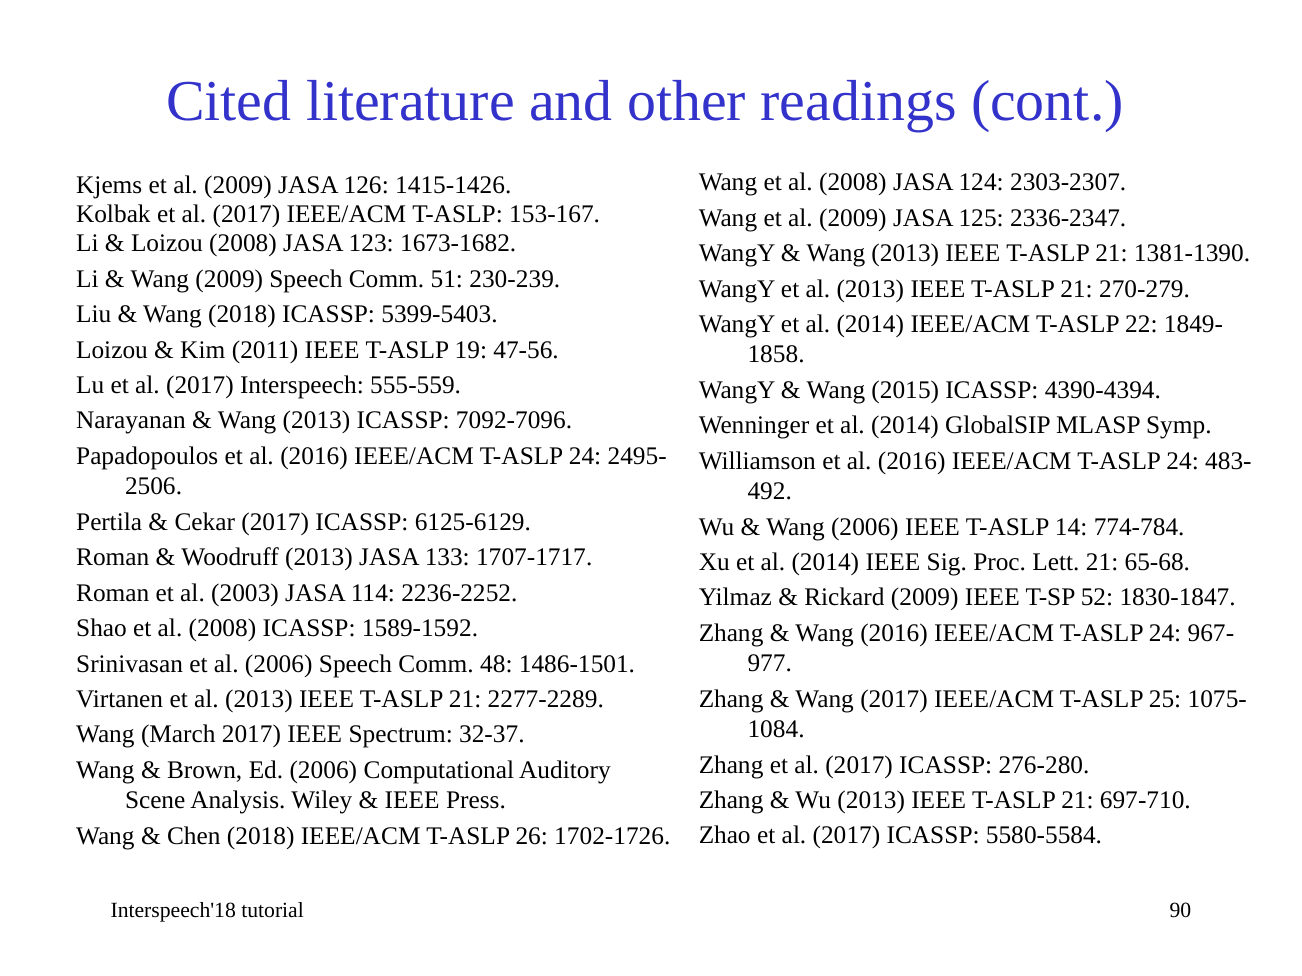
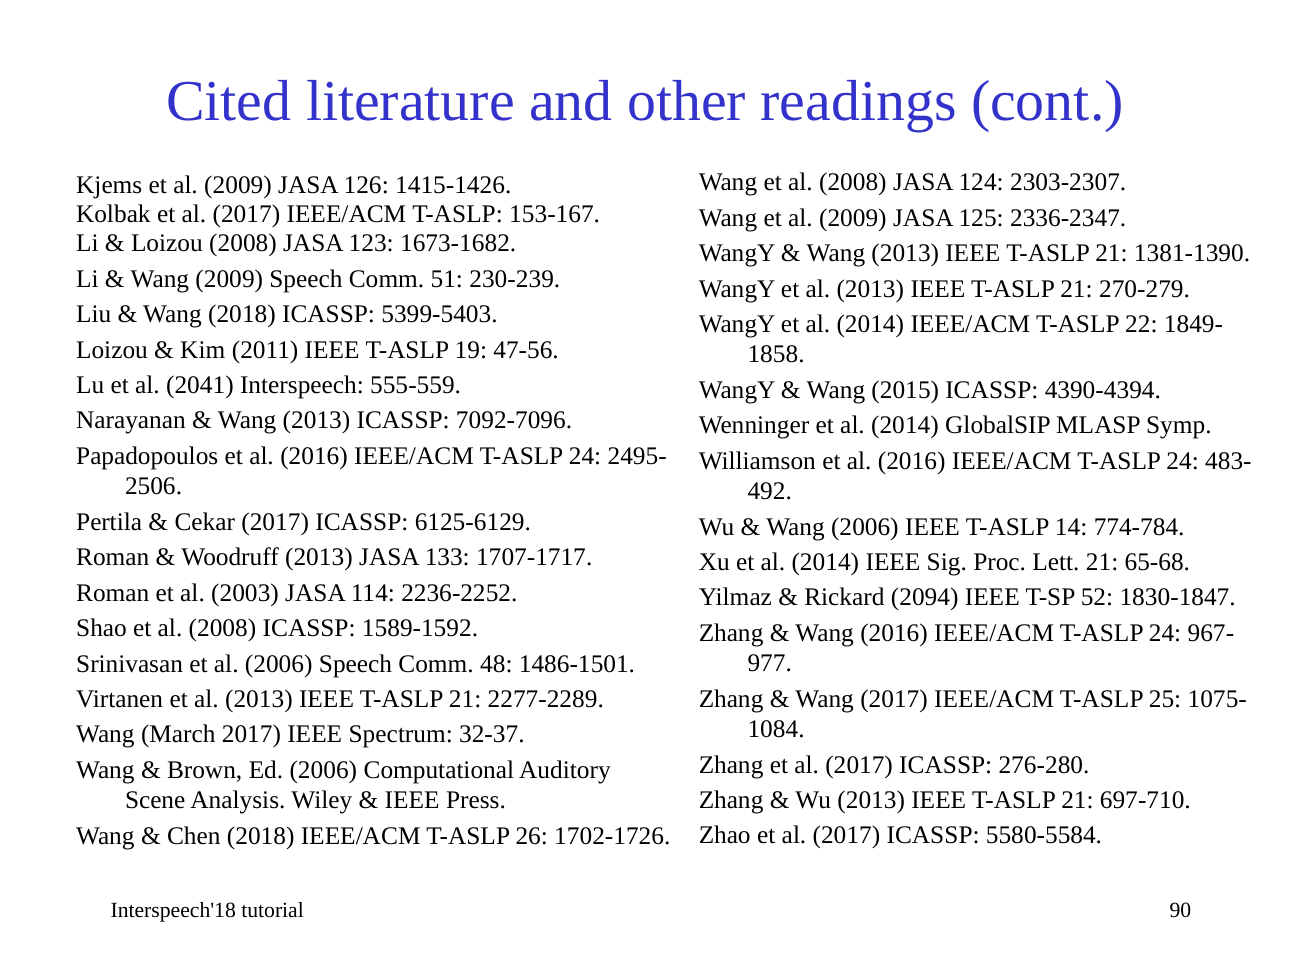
Lu et al 2017: 2017 -> 2041
Rickard 2009: 2009 -> 2094
